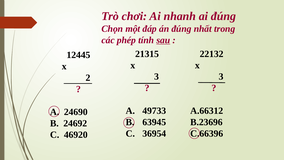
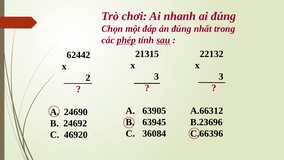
phép underline: none -> present
12445: 12445 -> 62442
49733: 49733 -> 63905
36954: 36954 -> 36084
